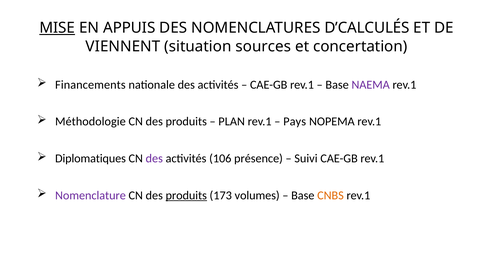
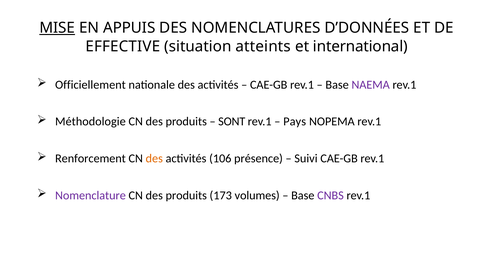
D’CALCULÉS: D’CALCULÉS -> D’DONNÉES
VIENNENT: VIENNENT -> EFFECTIVE
sources: sources -> atteints
concertation: concertation -> international
Financements: Financements -> Officiellement
PLAN: PLAN -> SONT
Diplomatiques: Diplomatiques -> Renforcement
des at (154, 159) colour: purple -> orange
produits at (186, 195) underline: present -> none
CNBS colour: orange -> purple
